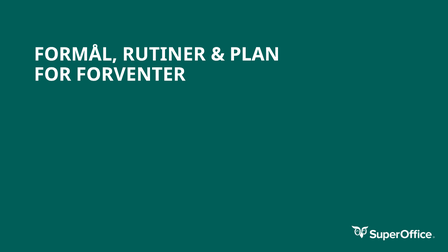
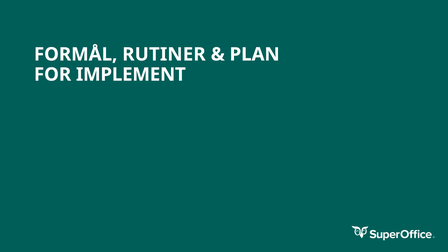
FORVENTER: FORVENTER -> IMPLEMENT
